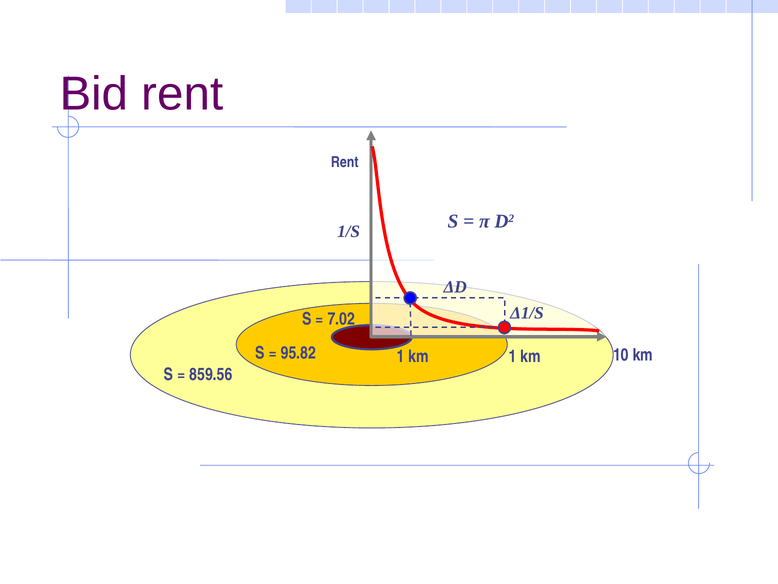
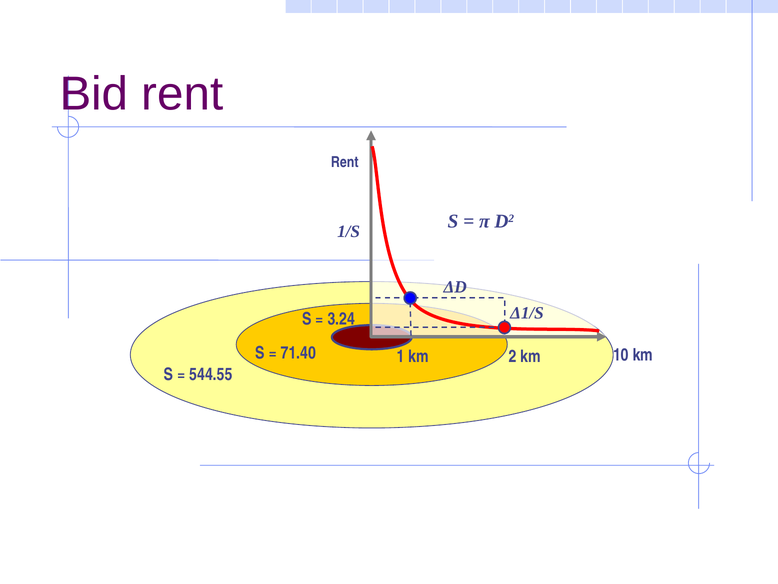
7.02: 7.02 -> 3.24
95.82: 95.82 -> 71.40
km 1: 1 -> 2
859.56: 859.56 -> 544.55
